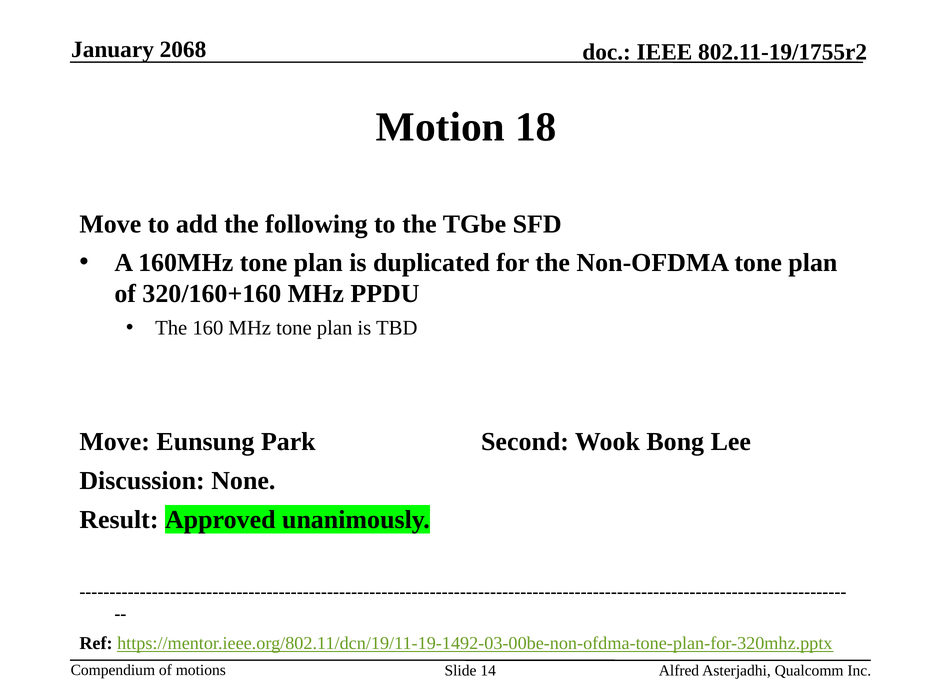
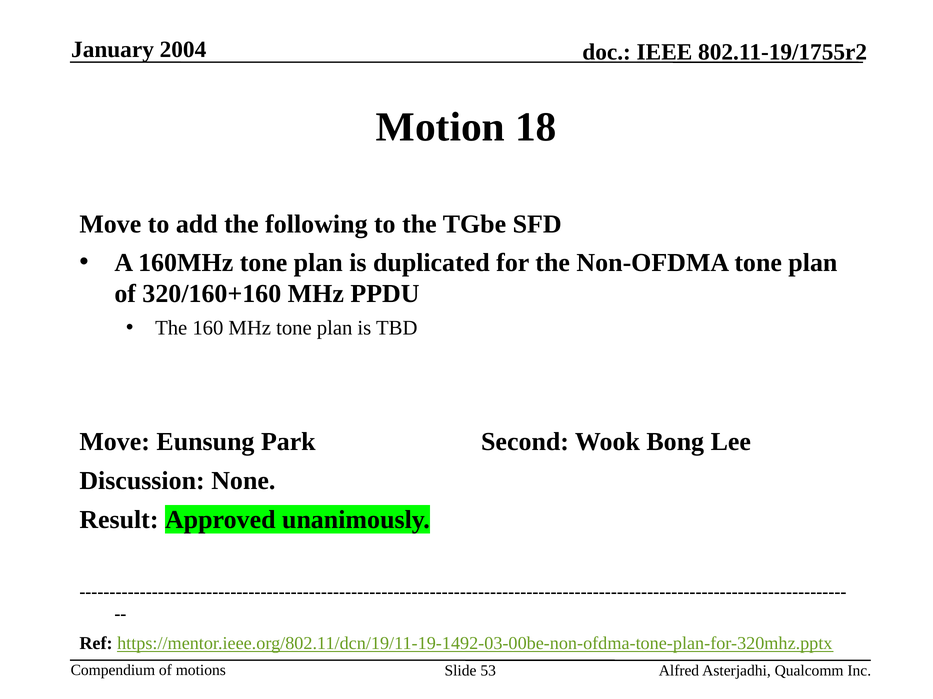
2068: 2068 -> 2004
14: 14 -> 53
